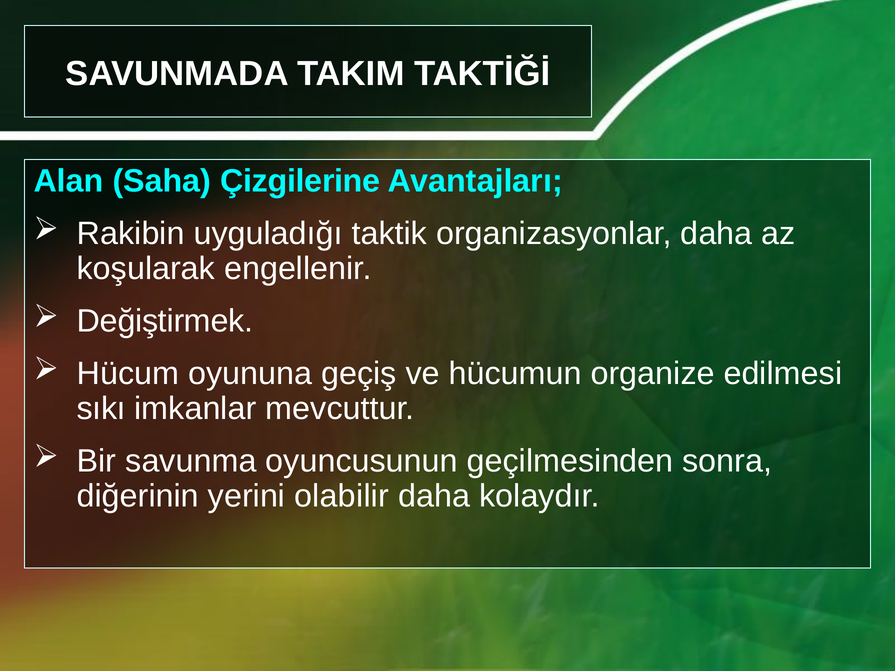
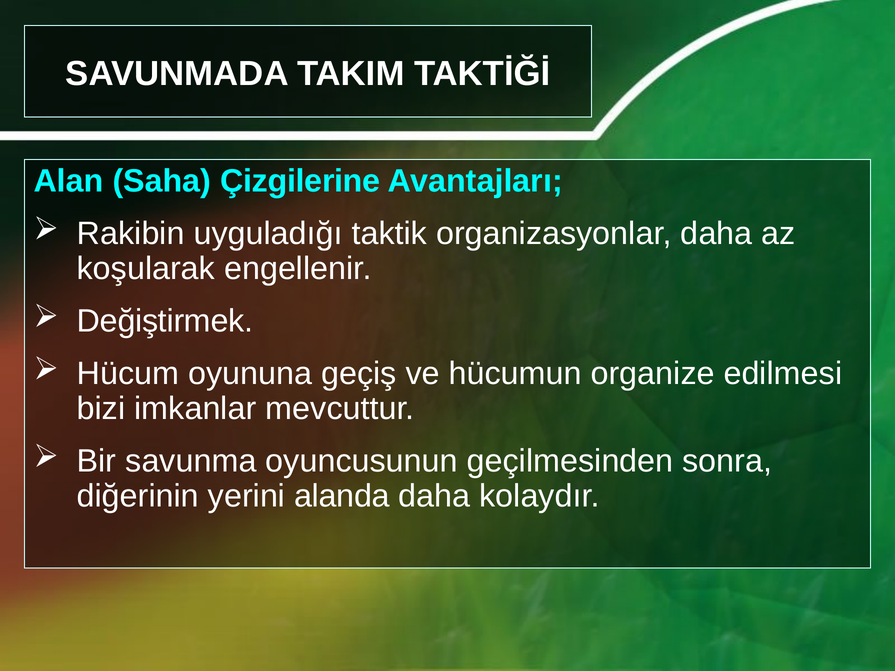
sıkı: sıkı -> bizi
olabilir: olabilir -> alanda
